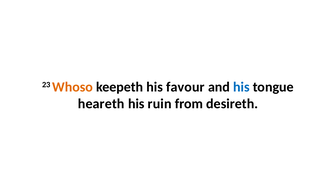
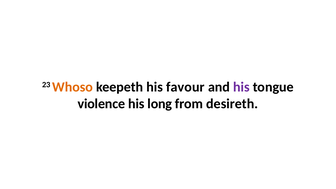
his at (241, 87) colour: blue -> purple
heareth: heareth -> violence
ruin: ruin -> long
